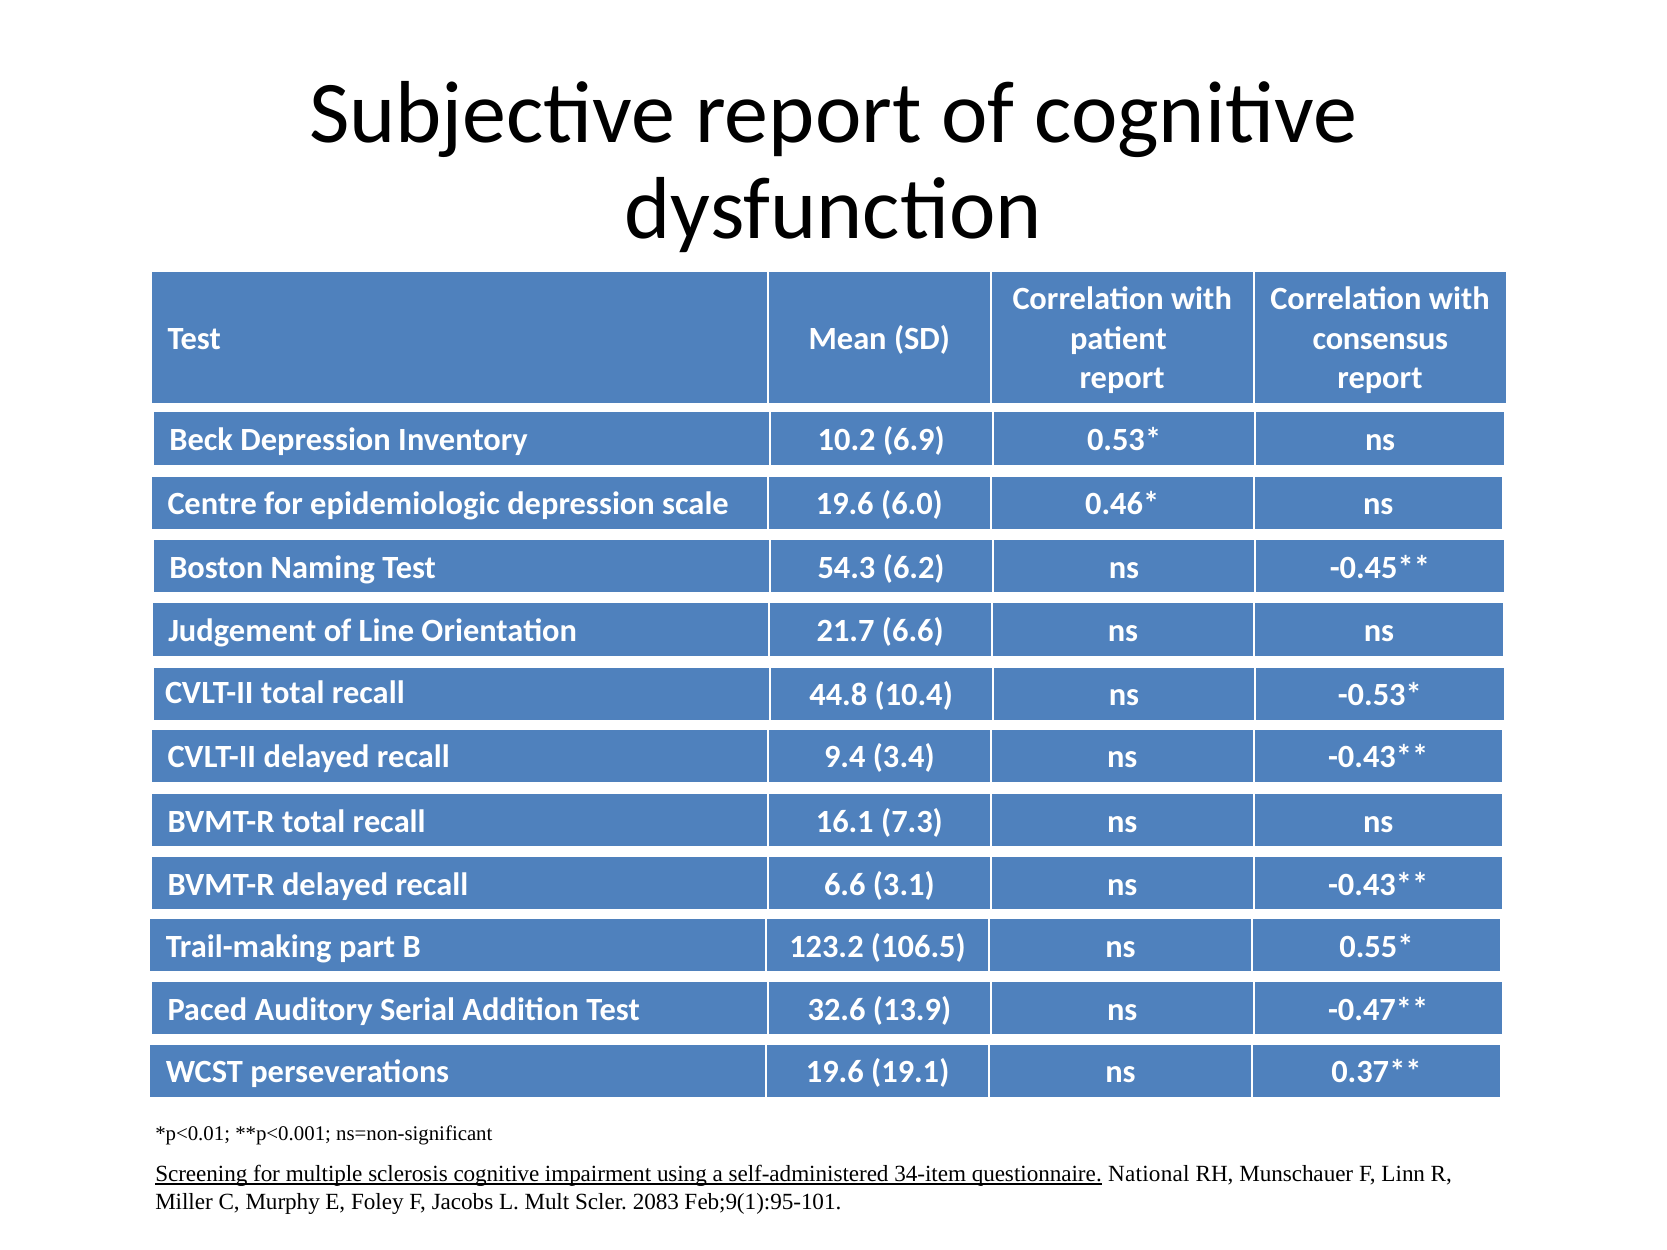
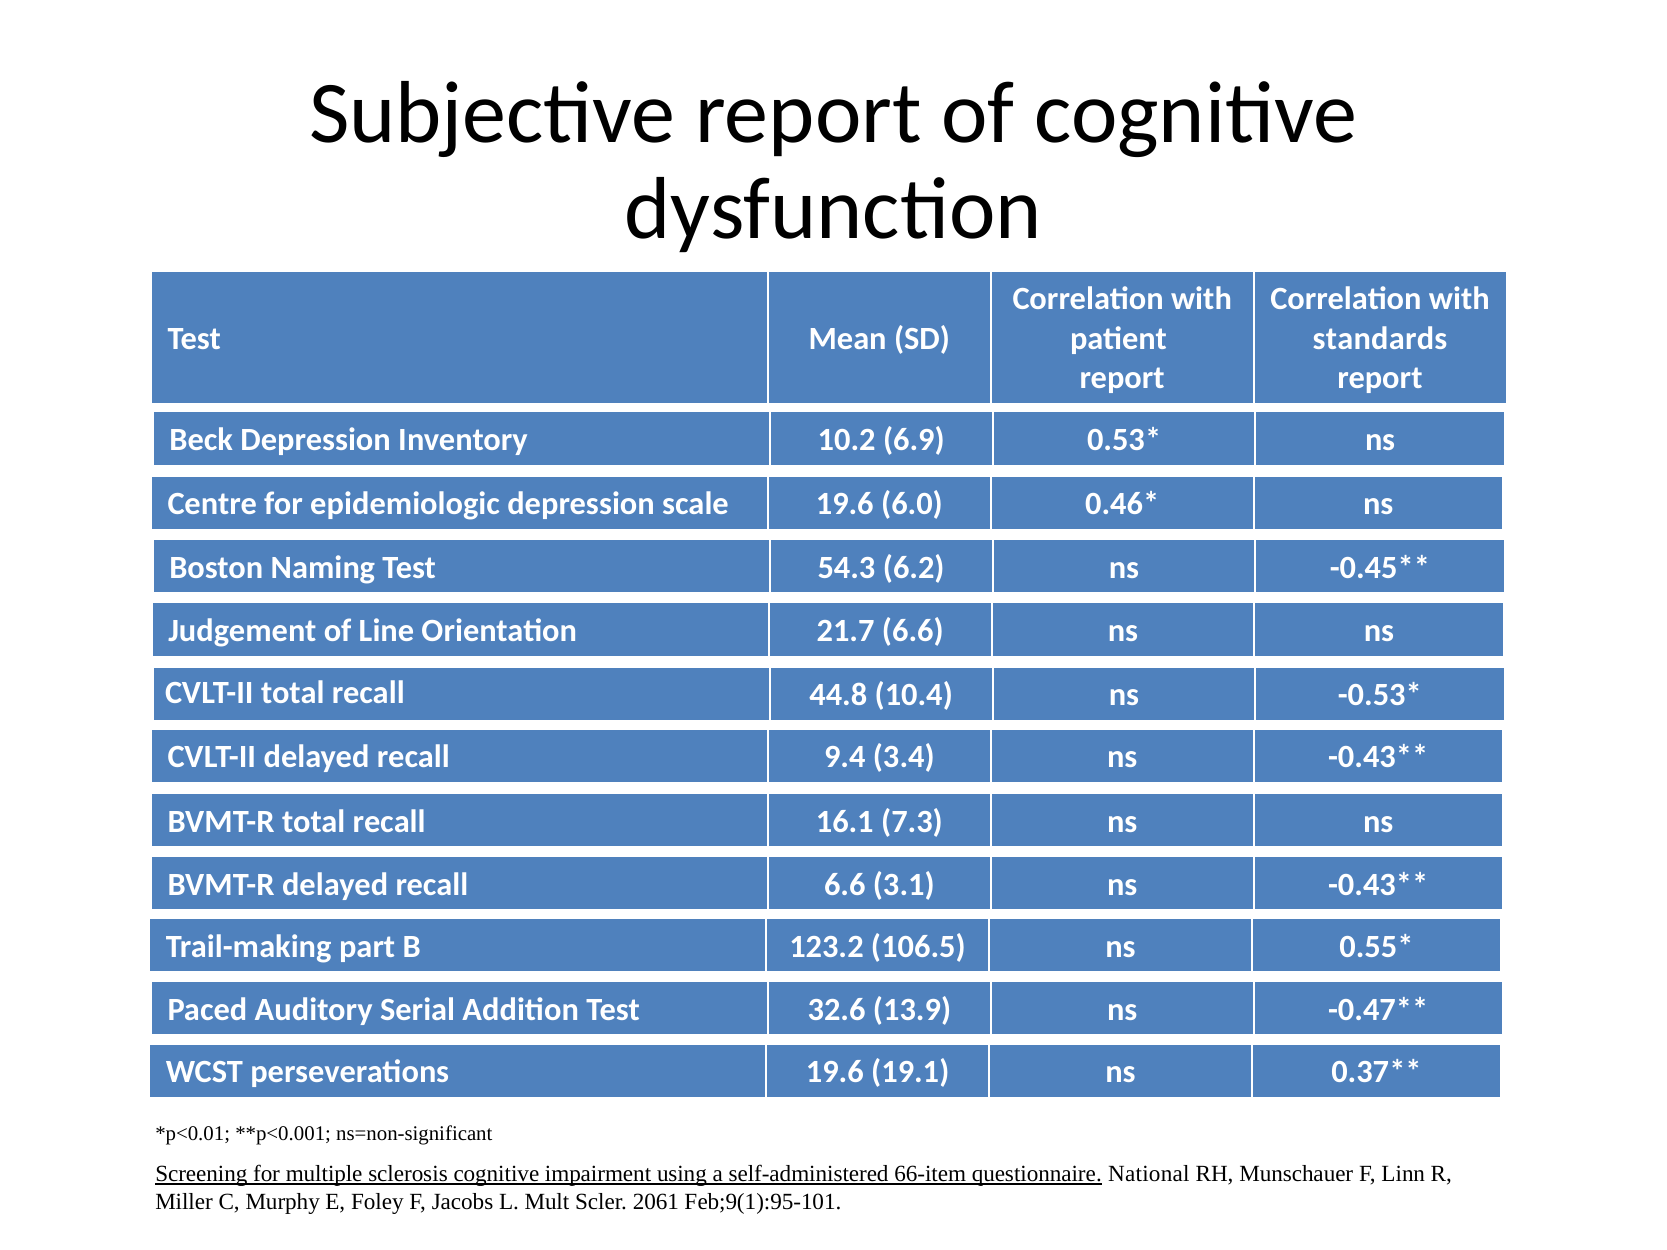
consensus: consensus -> standards
34-item: 34-item -> 66-item
2083: 2083 -> 2061
